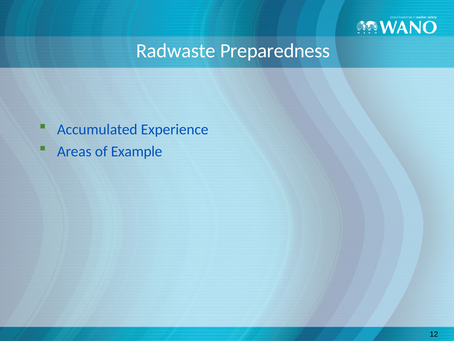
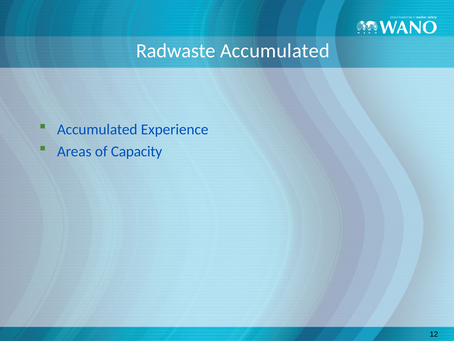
Radwaste Preparedness: Preparedness -> Accumulated
Example: Example -> Capacity
